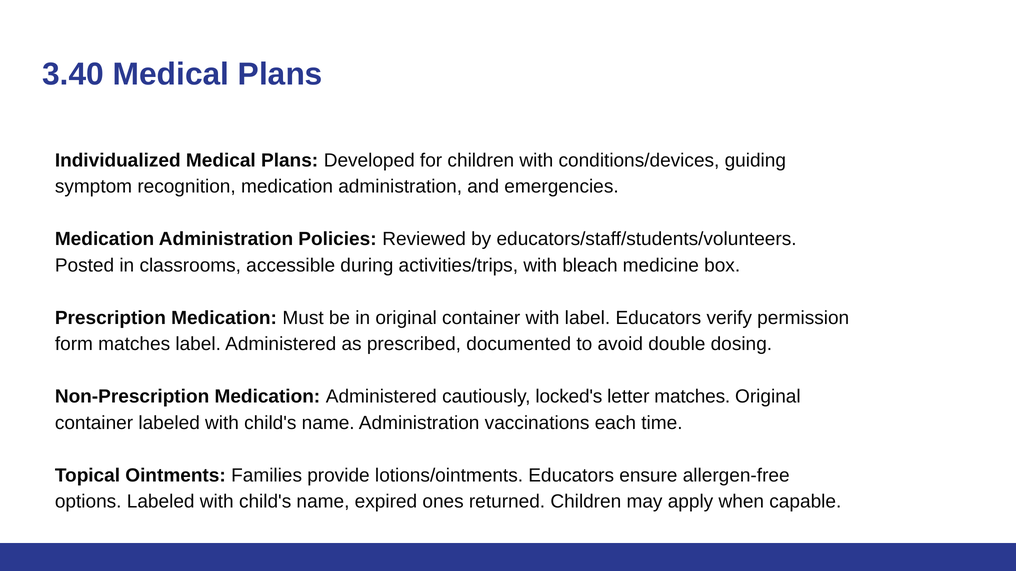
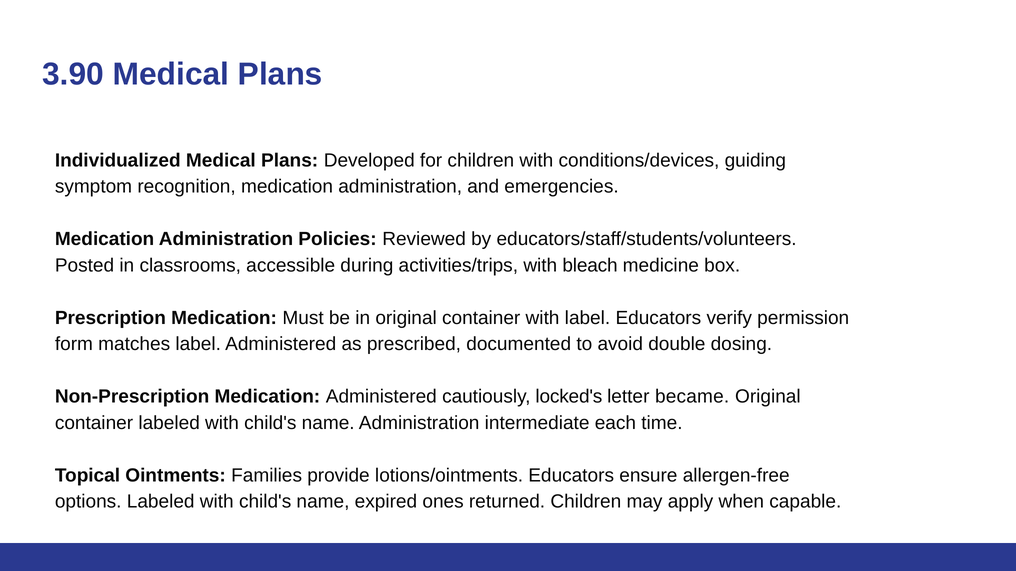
3.40: 3.40 -> 3.90
letter matches: matches -> became
vaccinations: vaccinations -> intermediate
